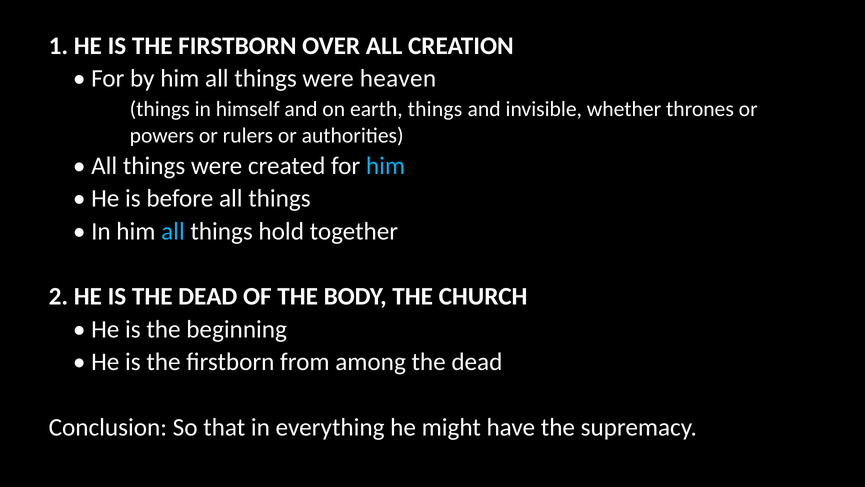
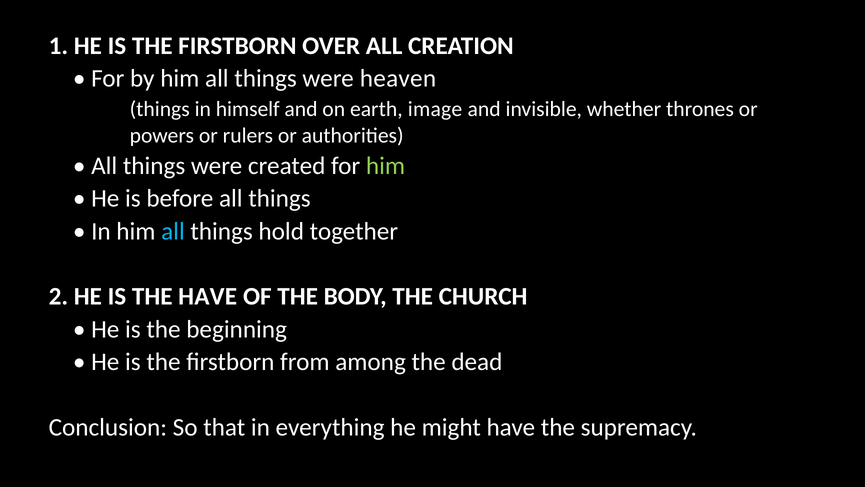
earth things: things -> image
him at (386, 166) colour: light blue -> light green
IS THE DEAD: DEAD -> HAVE
